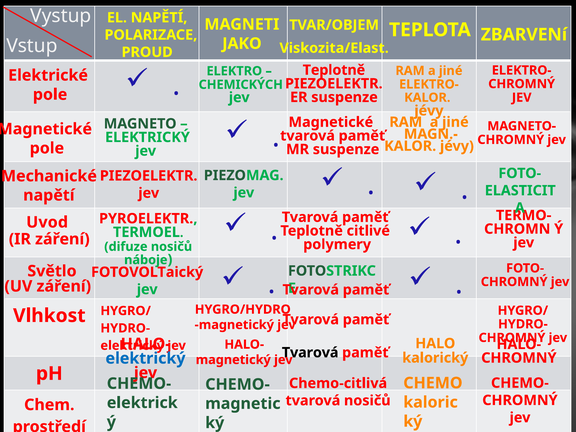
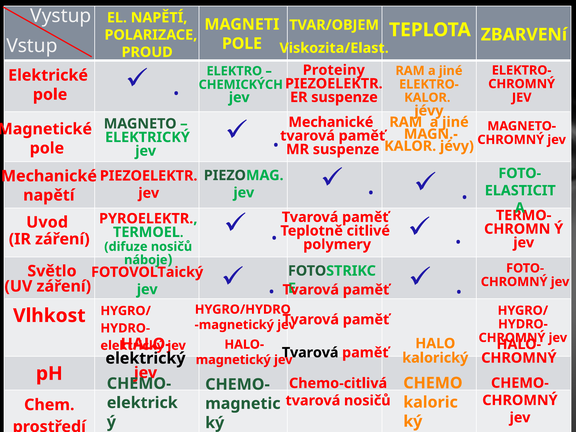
JAKO at (242, 44): JAKO -> POLE
Teplotně at (334, 70): Teplotně -> Proteiny
Magnetické at (331, 122): Magnetické -> Mechanické
elektrický at (145, 358) colour: blue -> black
